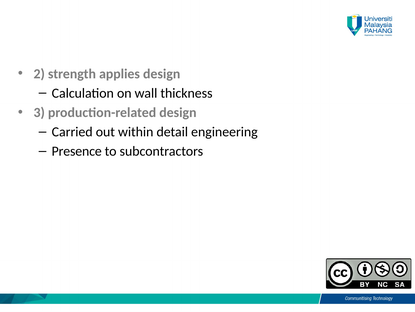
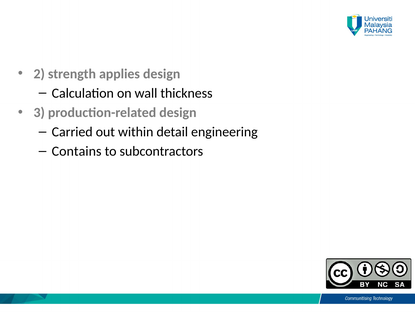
Presence: Presence -> Contains
